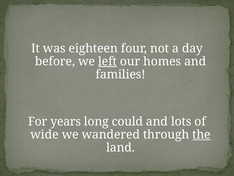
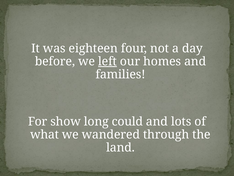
years: years -> show
wide: wide -> what
the underline: present -> none
